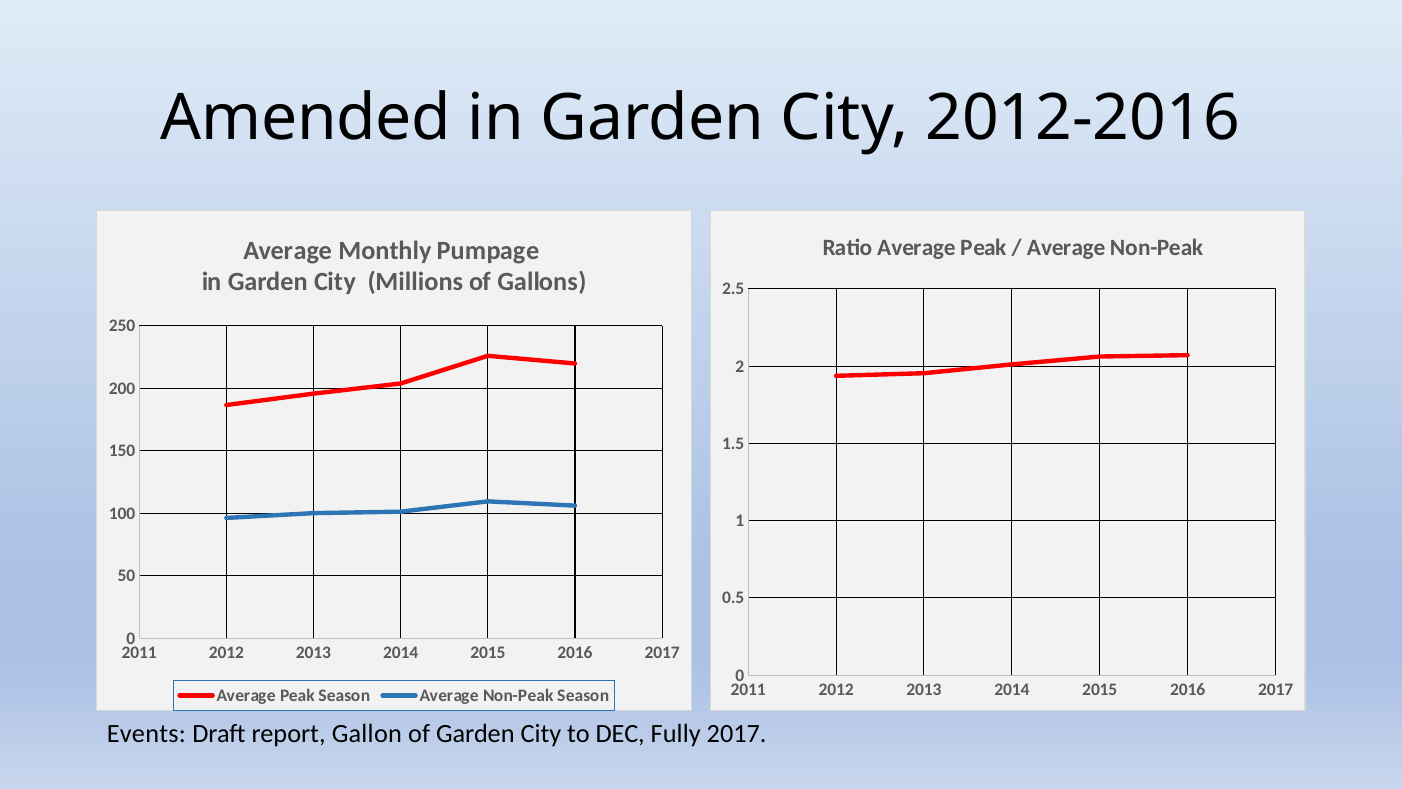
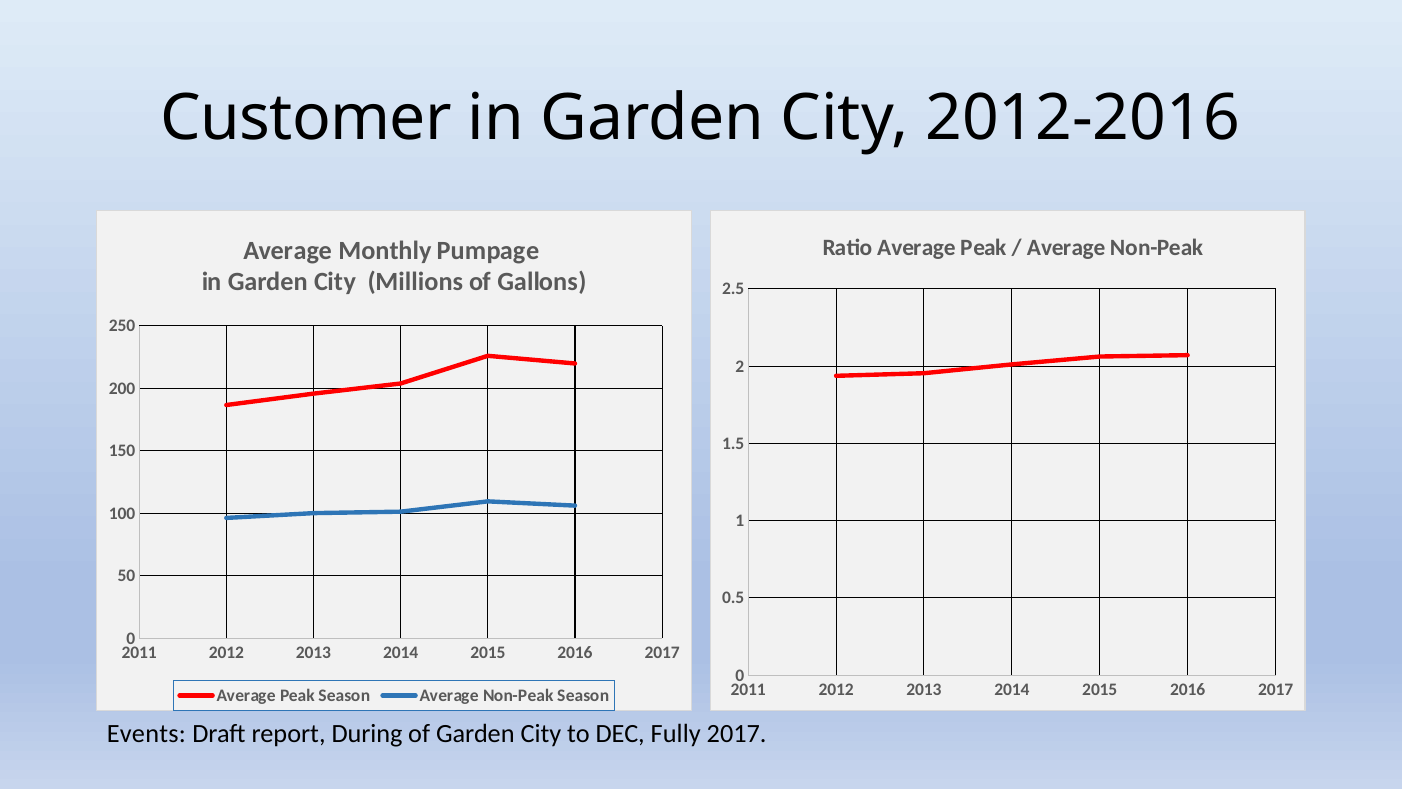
Amended: Amended -> Customer
Gallon: Gallon -> During
